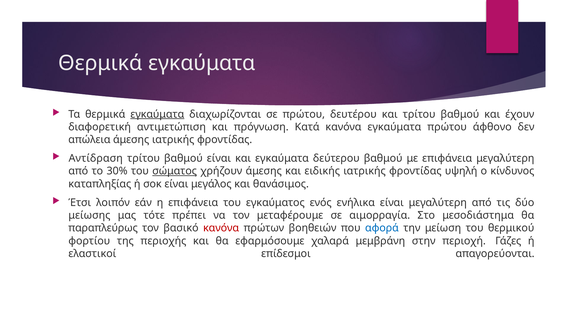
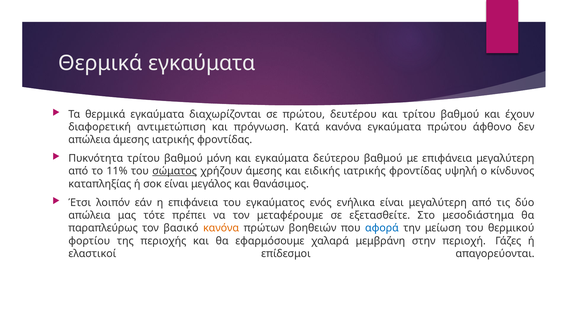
εγκαύματα at (157, 114) underline: present -> none
Αντίδραση: Αντίδραση -> Πυκνότητα
βαθμού είναι: είναι -> μόνη
30%: 30% -> 11%
μείωσης at (89, 216): μείωσης -> απώλεια
αιμορραγία: αιμορραγία -> εξετασθείτε
κανόνα at (221, 228) colour: red -> orange
